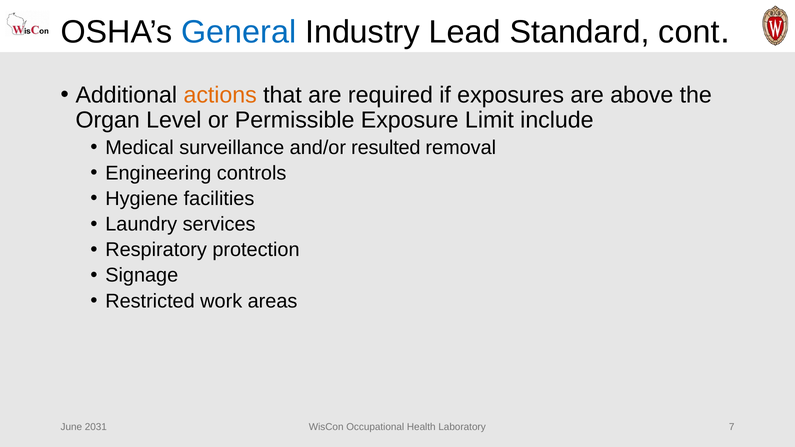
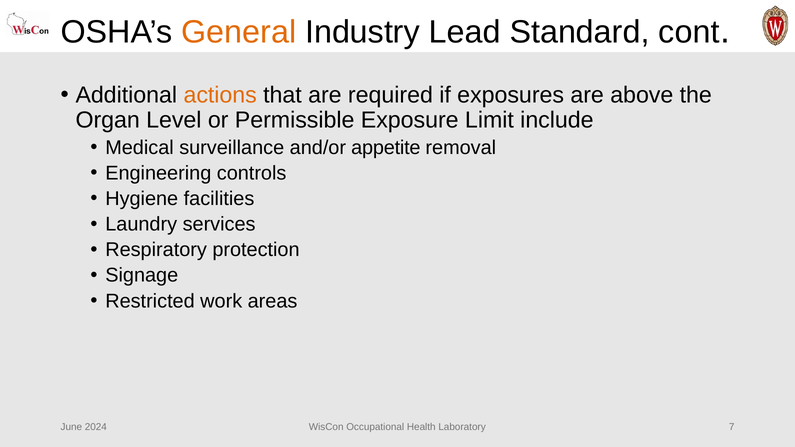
General colour: blue -> orange
resulted: resulted -> appetite
2031: 2031 -> 2024
